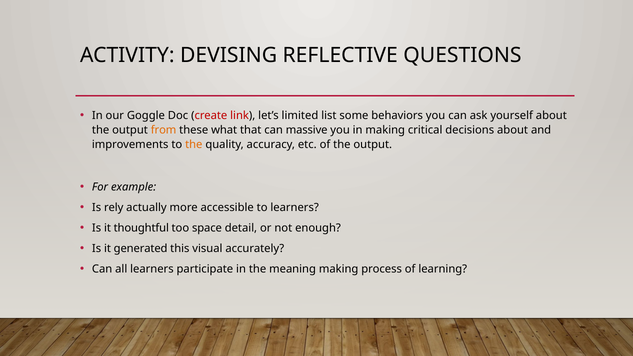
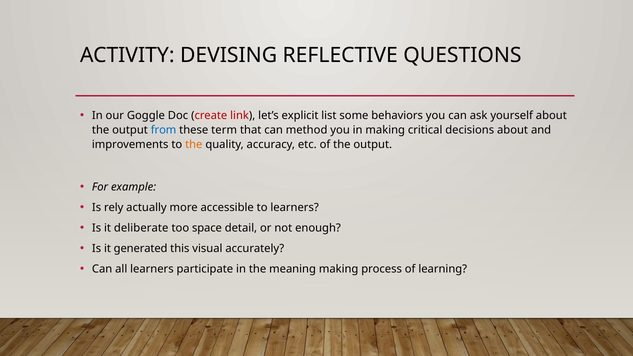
limited: limited -> explicit
from colour: orange -> blue
what: what -> term
massive: massive -> method
thoughtful: thoughtful -> deliberate
